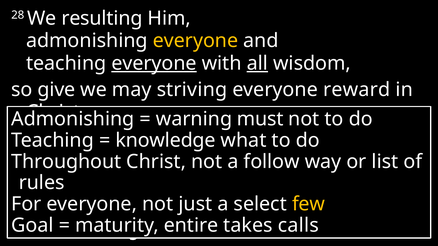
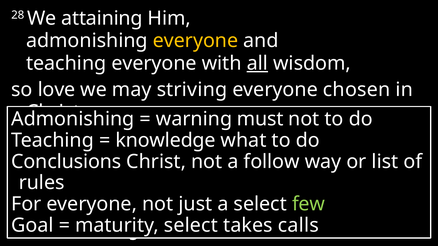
resulting: resulting -> attaining
everyone at (154, 63) underline: present -> none
give: give -> love
reward: reward -> chosen
Throughout: Throughout -> Conclusions
few colour: yellow -> light green
entire at (191, 226): entire -> select
